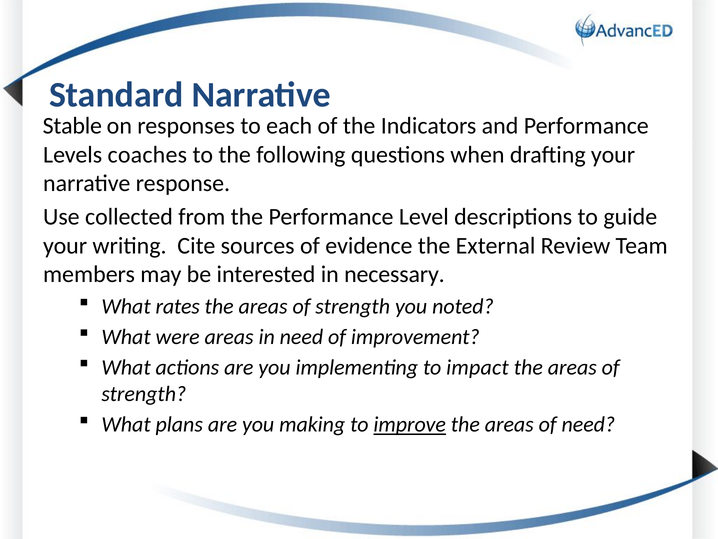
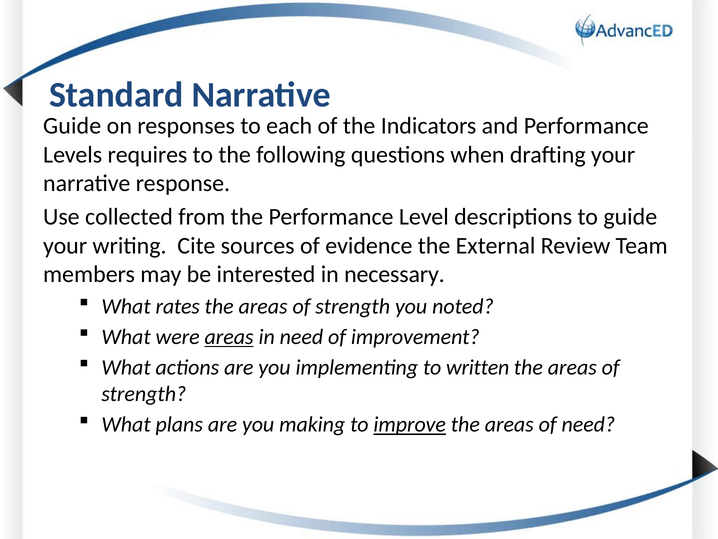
Stable at (72, 126): Stable -> Guide
coaches: coaches -> requires
areas at (229, 337) underline: none -> present
impact: impact -> written
